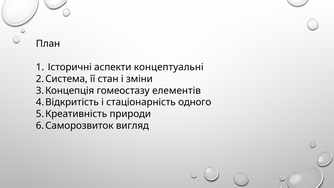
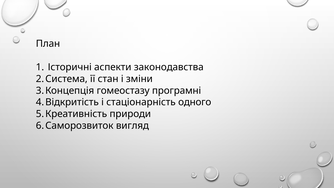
концептуальні: концептуальні -> законодавства
елементів: елементів -> програмні
